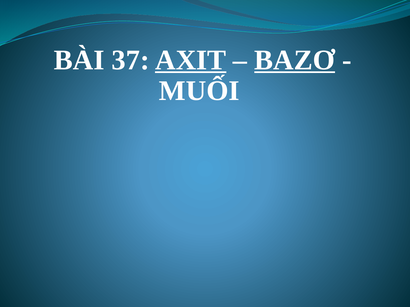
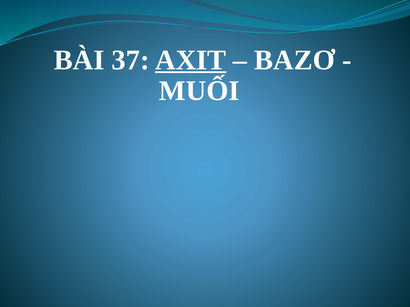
BAZƠ underline: present -> none
